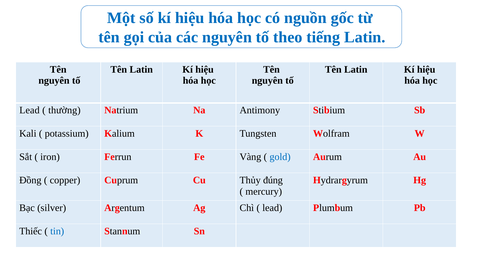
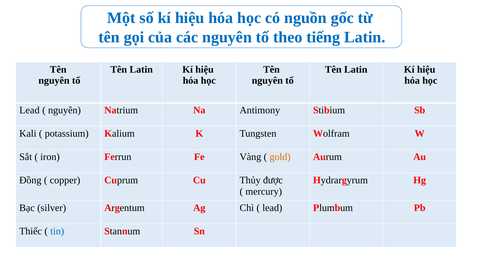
thường at (64, 111): thường -> nguyên
gold colour: blue -> orange
đúng: đúng -> được
